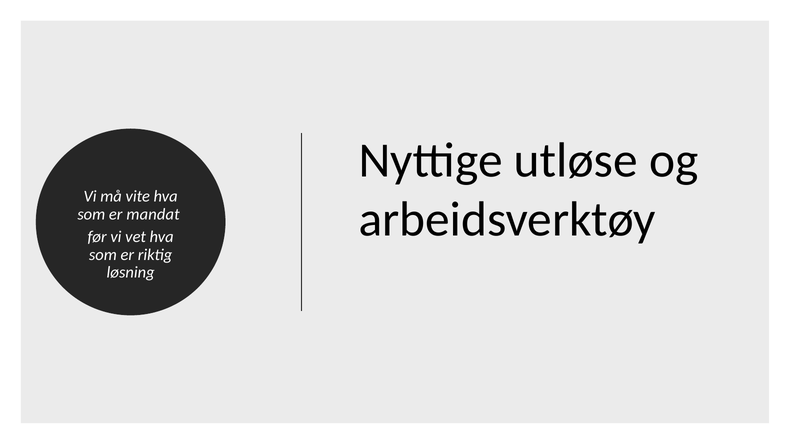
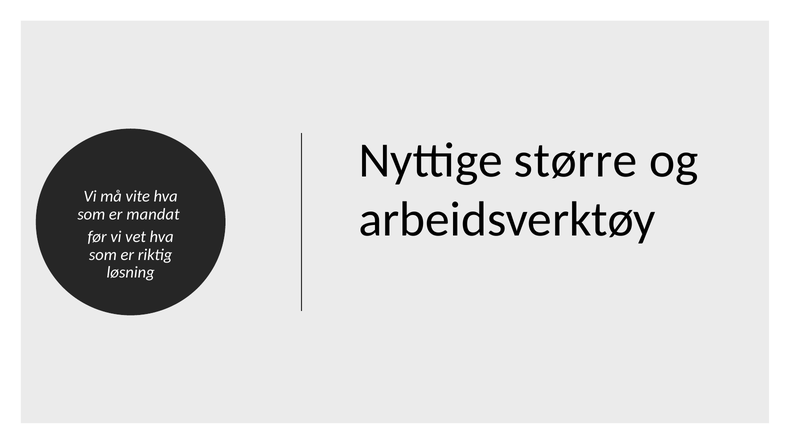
utløse: utløse -> større
